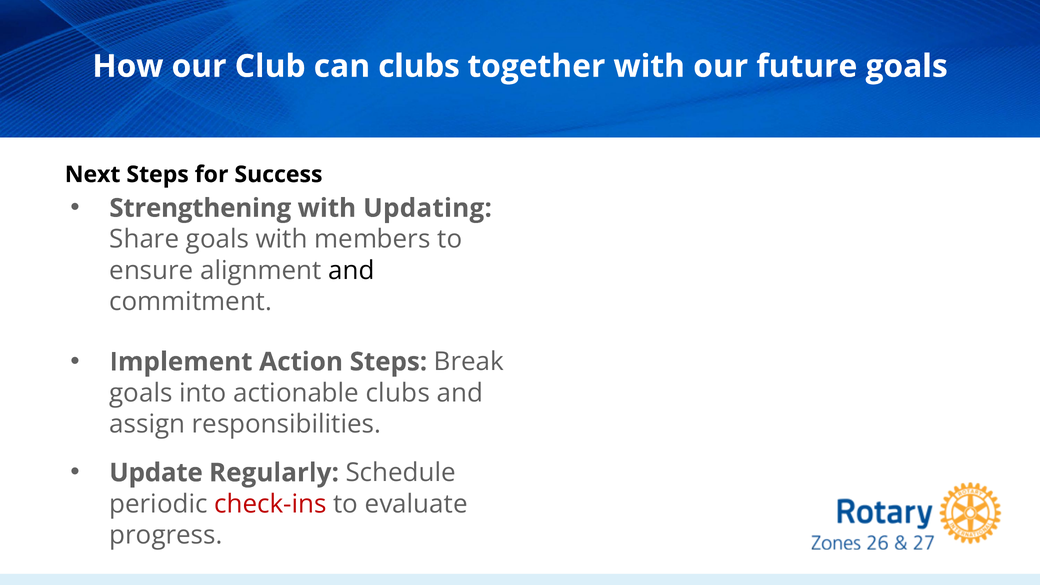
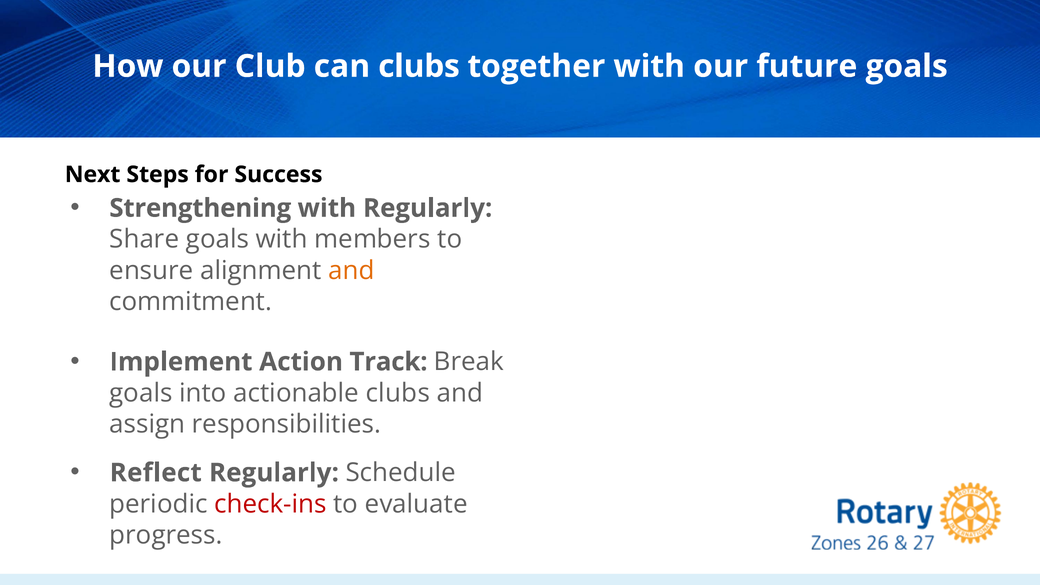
with Updating: Updating -> Regularly
and at (352, 271) colour: black -> orange
Action Steps: Steps -> Track
Update: Update -> Reflect
